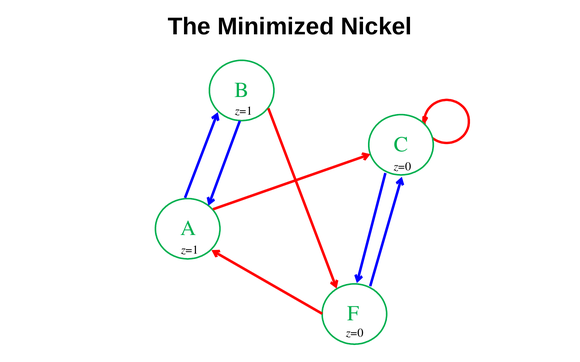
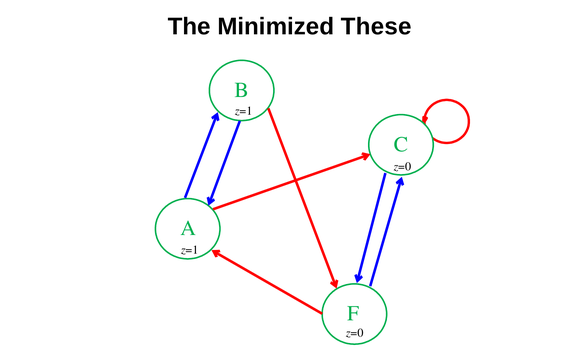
Nickel: Nickel -> These
